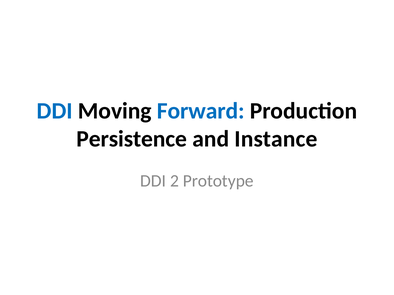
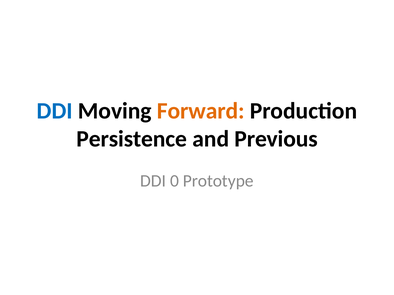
Forward colour: blue -> orange
Instance: Instance -> Previous
2: 2 -> 0
